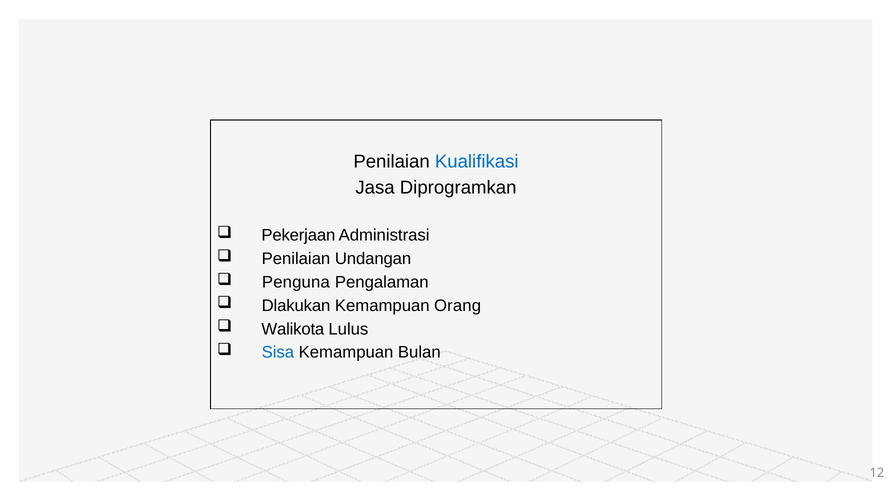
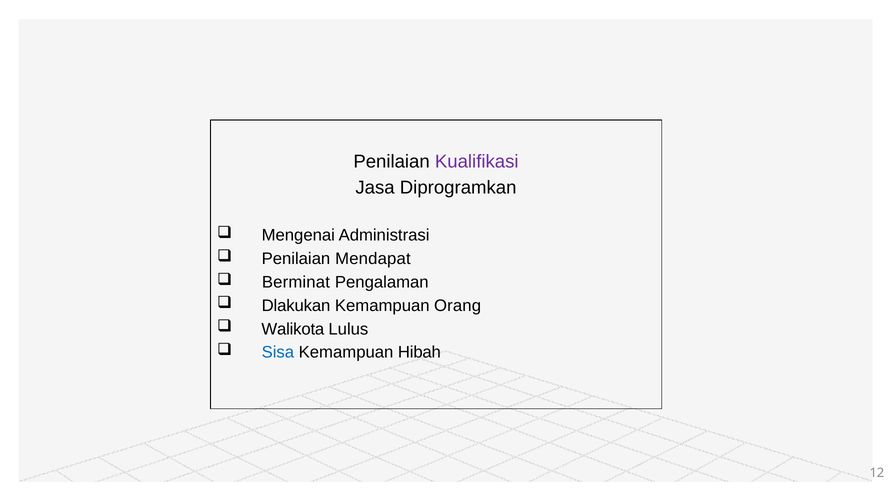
Kualifikasi colour: blue -> purple
Pekerjaan: Pekerjaan -> Mengenai
Undangan: Undangan -> Mendapat
Penguna: Penguna -> Berminat
Bulan: Bulan -> Hibah
